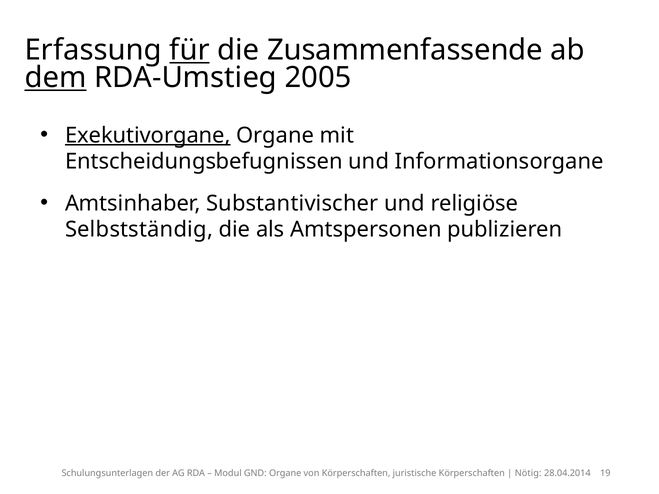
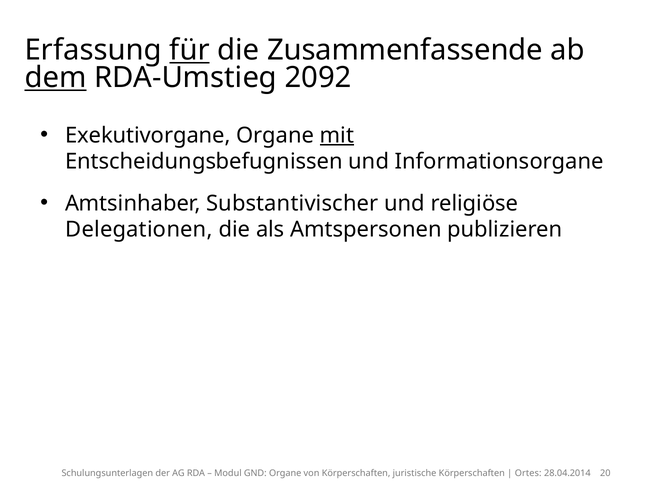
2005: 2005 -> 2092
Exekutivorgane underline: present -> none
mit underline: none -> present
Selbstständig: Selbstständig -> Delegationen
Nötig: Nötig -> Ortes
19: 19 -> 20
